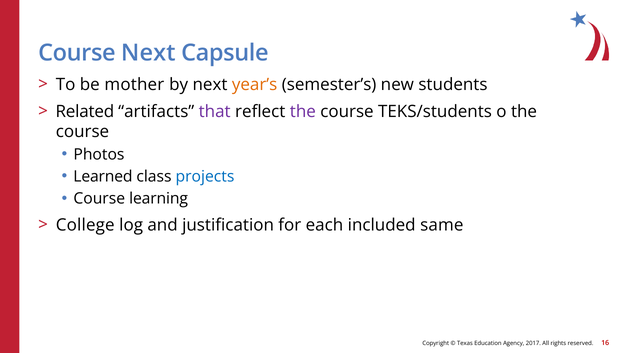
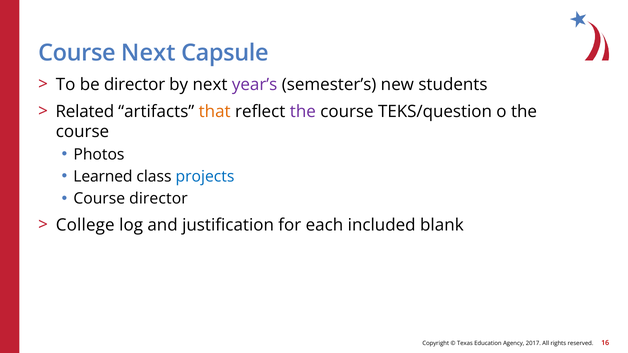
be mother: mother -> director
year’s colour: orange -> purple
that colour: purple -> orange
TEKS/students: TEKS/students -> TEKS/question
Course learning: learning -> director
same: same -> blank
